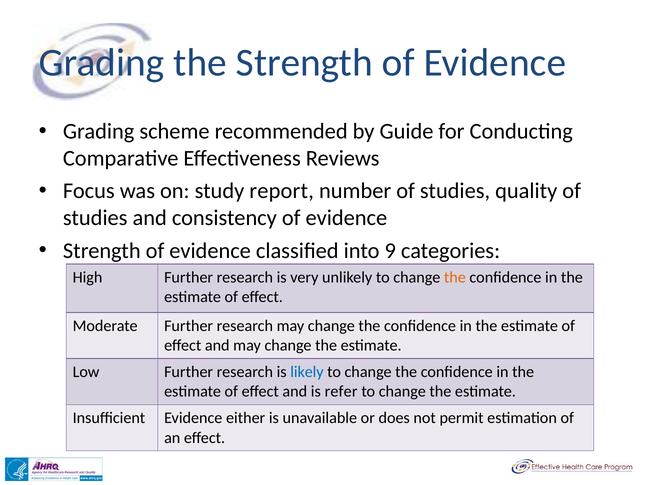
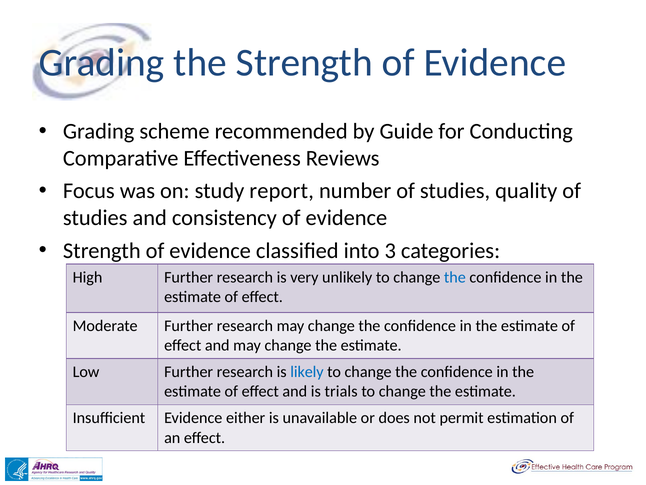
9: 9 -> 3
the at (455, 277) colour: orange -> blue
refer: refer -> trials
